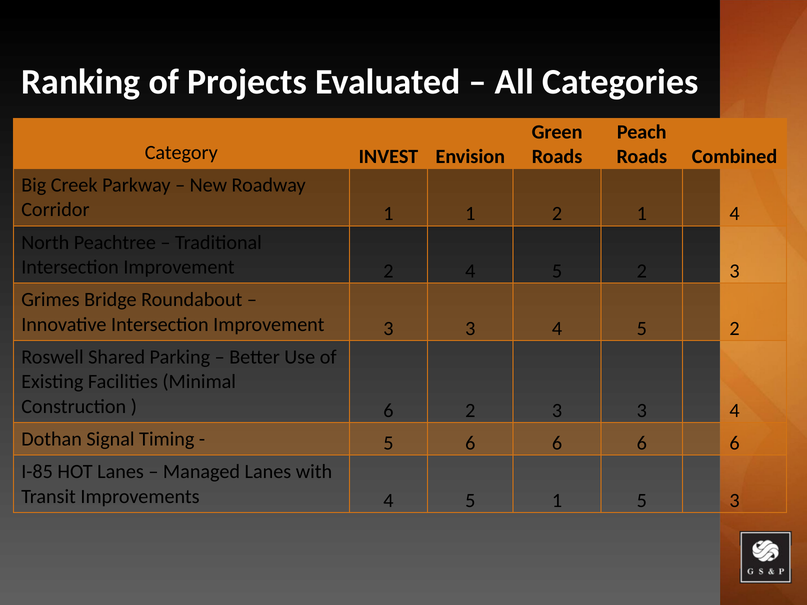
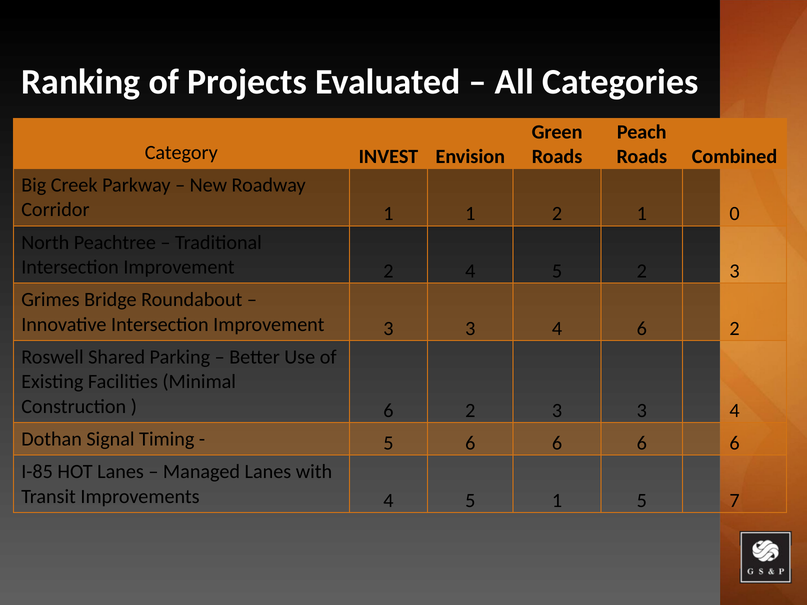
1 4: 4 -> 0
3 4 5: 5 -> 6
5 3: 3 -> 7
